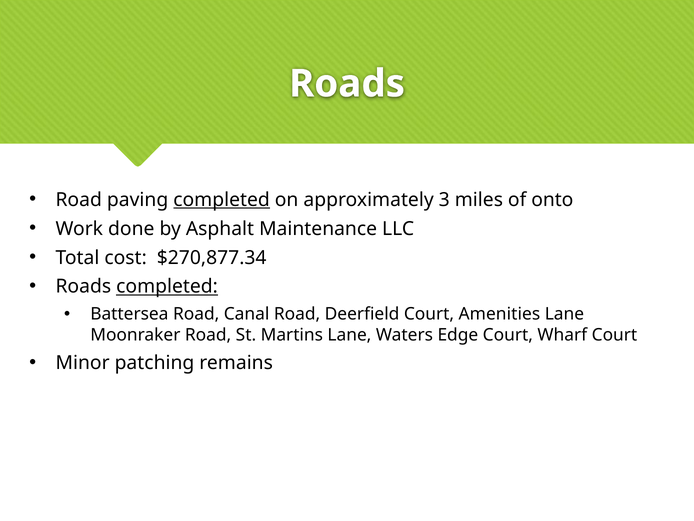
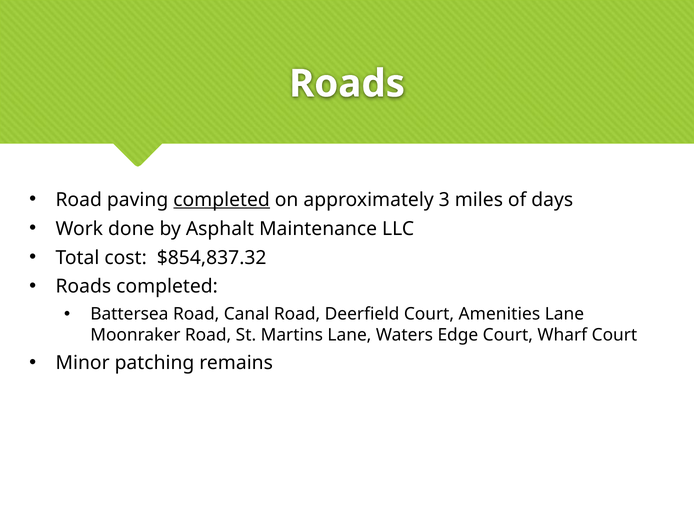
onto: onto -> days
$270,877.34: $270,877.34 -> $854,837.32
completed at (167, 286) underline: present -> none
